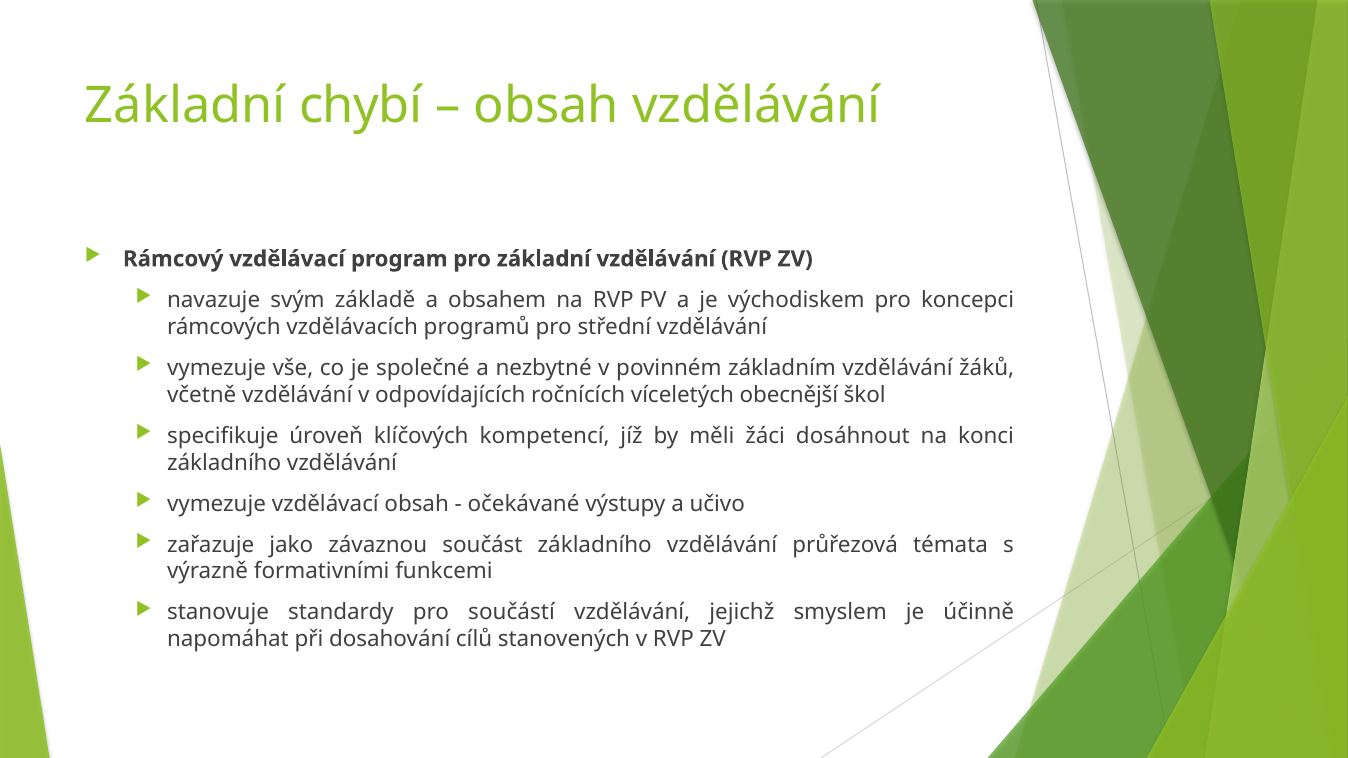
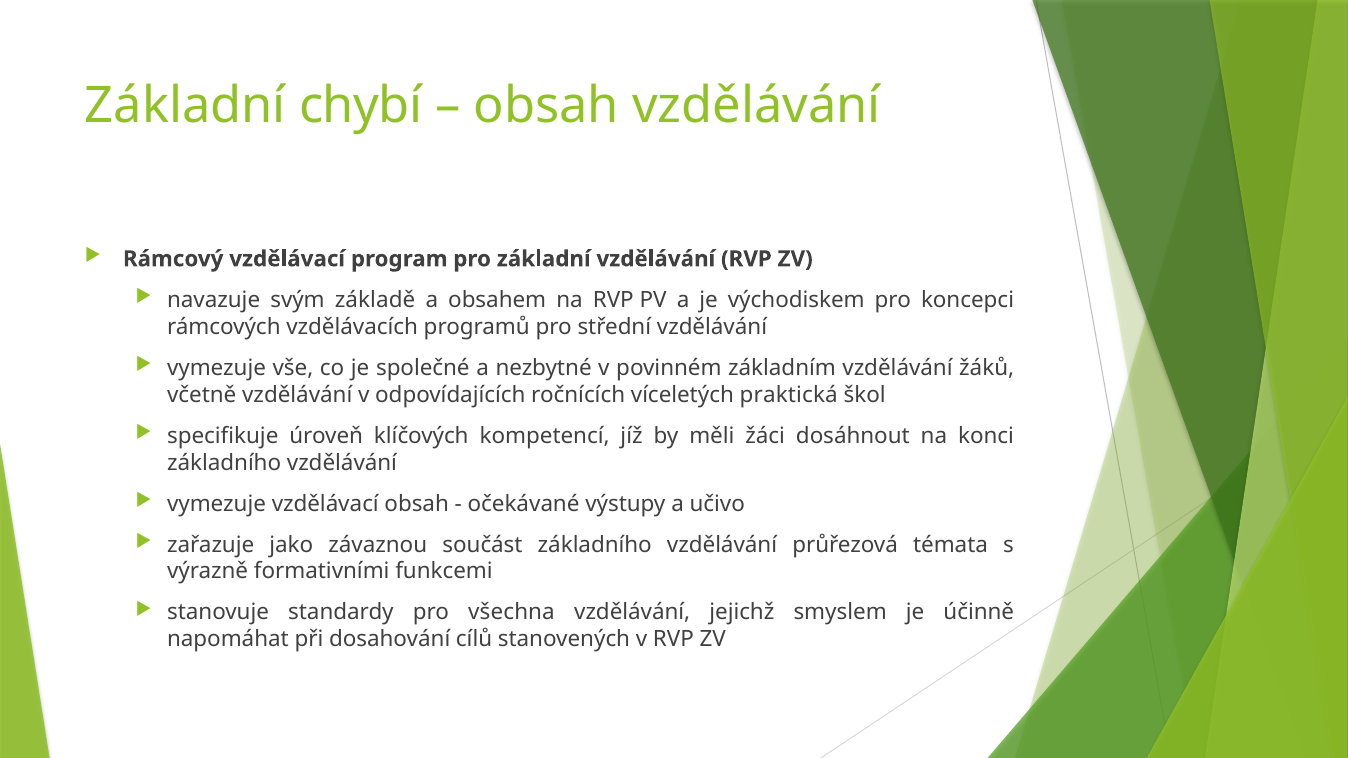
obecnější: obecnější -> praktická
součástí: součástí -> všechna
